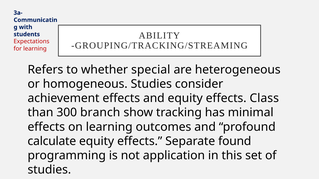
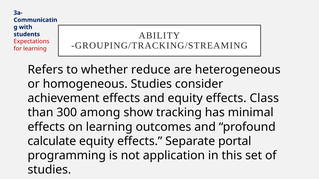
special: special -> reduce
branch: branch -> among
found: found -> portal
